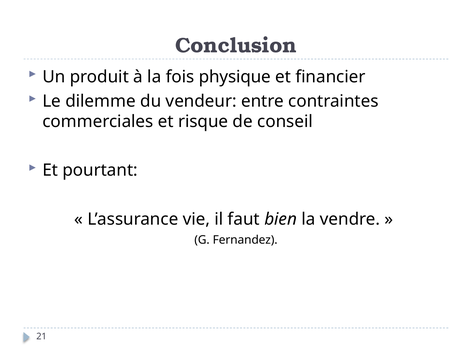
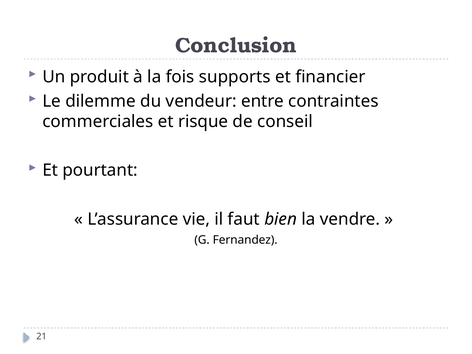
physique: physique -> supports
